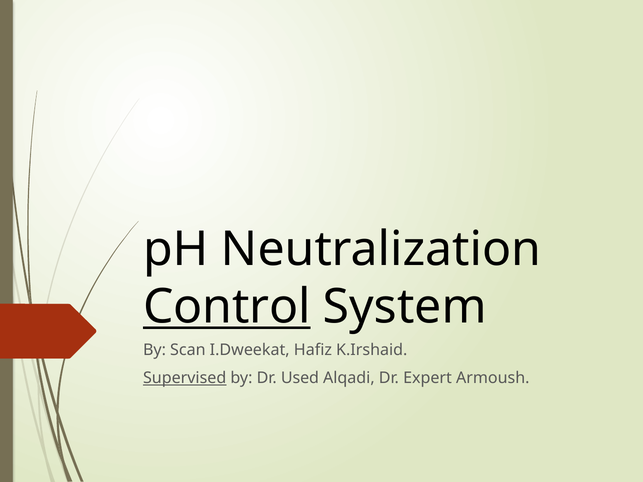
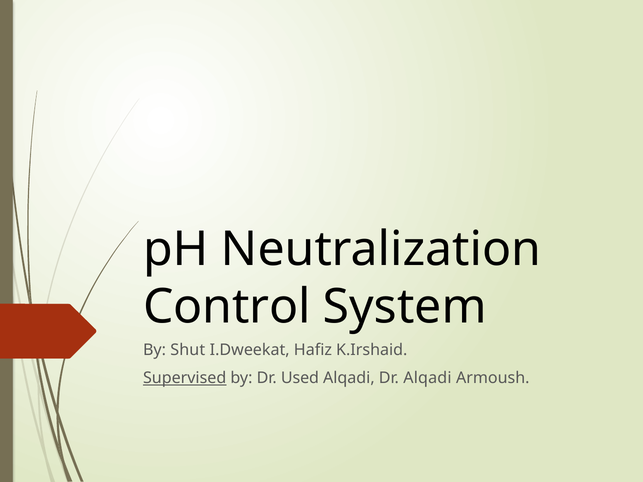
Control underline: present -> none
Scan: Scan -> Shut
Dr Expert: Expert -> Alqadi
